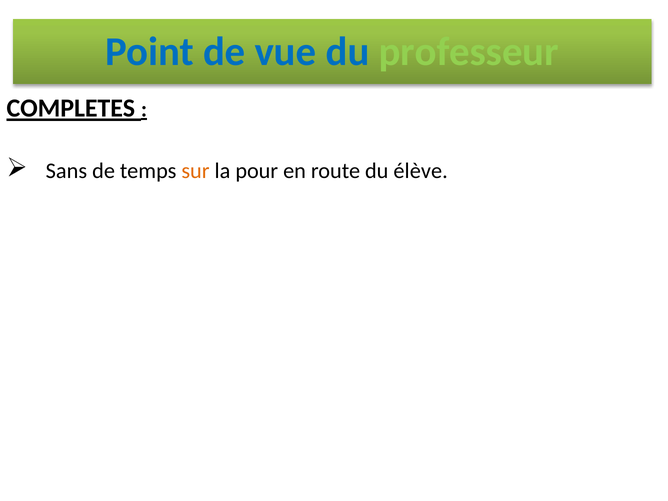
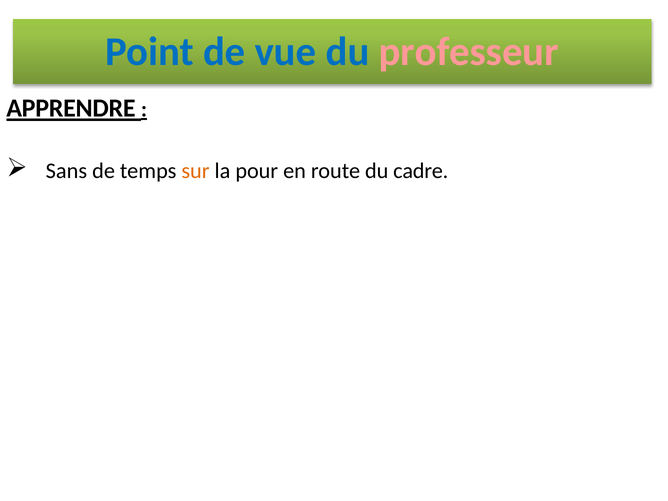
professeur colour: light green -> pink
COMPLETES: COMPLETES -> APPRENDRE
élève: élève -> cadre
